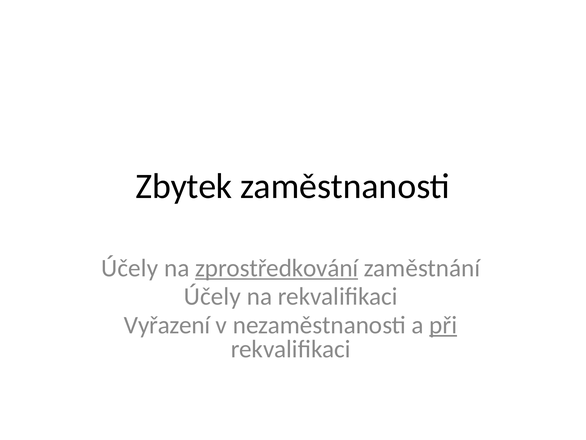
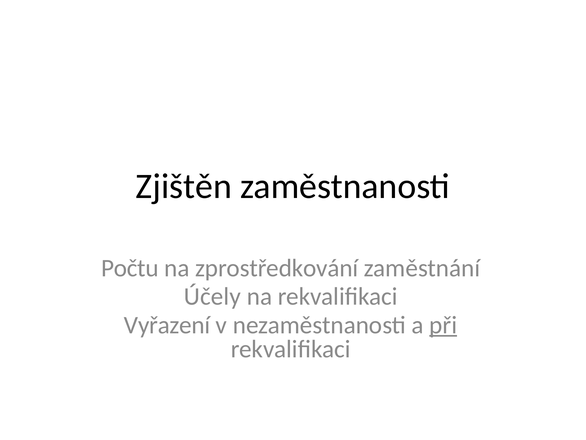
Zbytek: Zbytek -> Zjištěn
Účely at (130, 268): Účely -> Počtu
zprostředkování underline: present -> none
